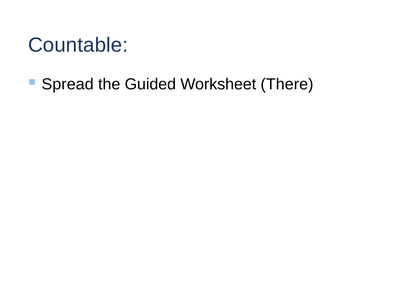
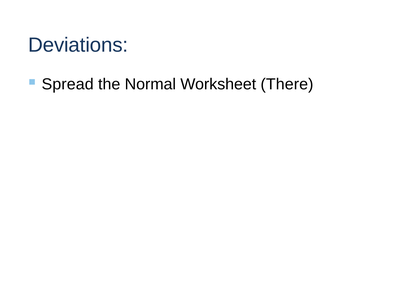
Countable: Countable -> Deviations
Guided: Guided -> Normal
